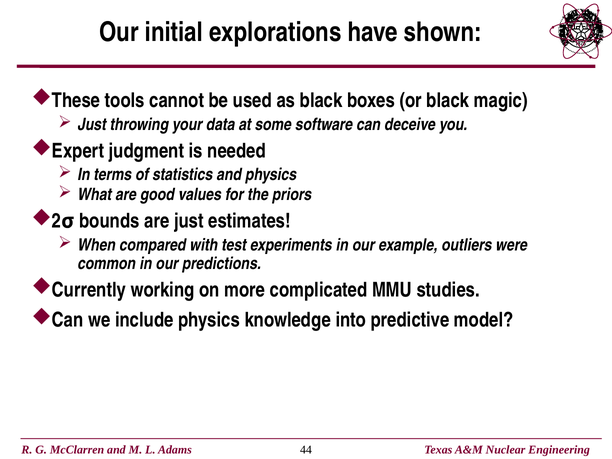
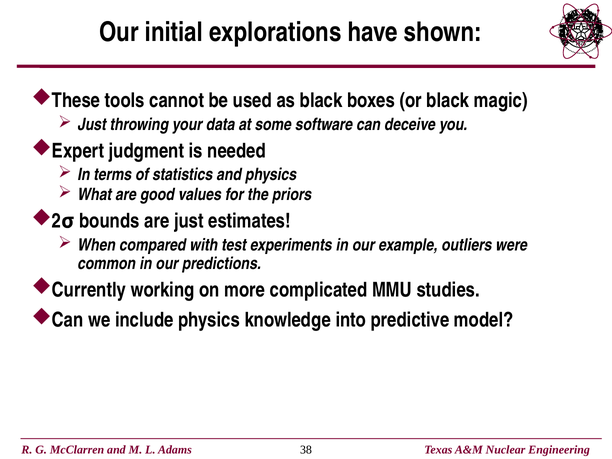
44: 44 -> 38
